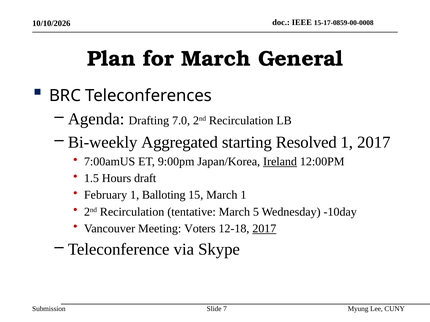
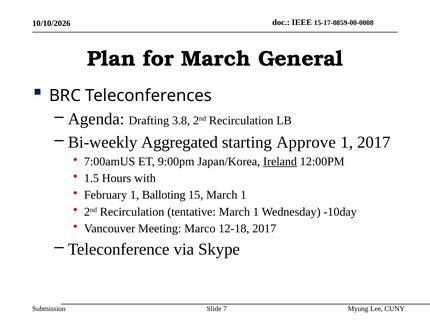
7.0: 7.0 -> 3.8
Resolved: Resolved -> Approve
draft: draft -> with
tentative March 5: 5 -> 1
Voters: Voters -> Marco
2017 at (264, 229) underline: present -> none
